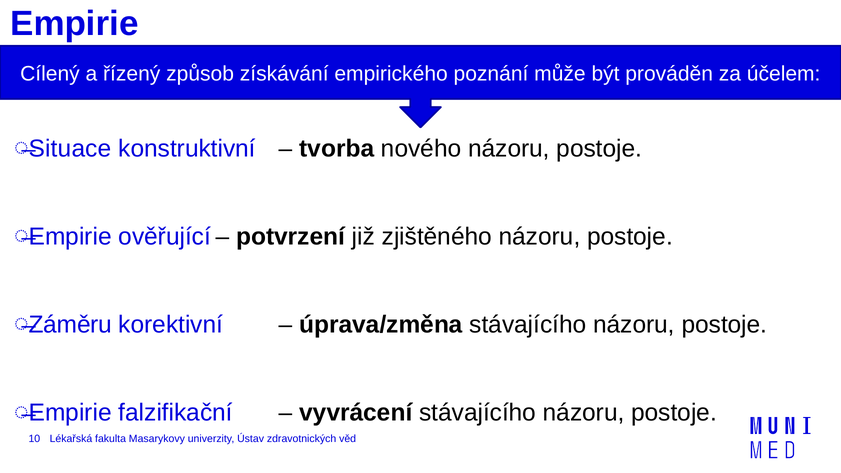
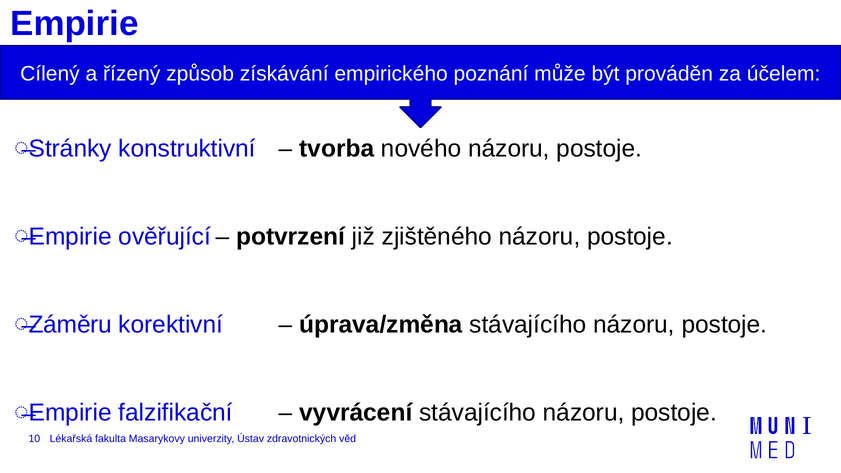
Situace: Situace -> Stránky
